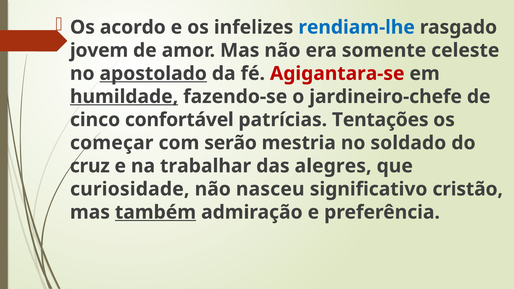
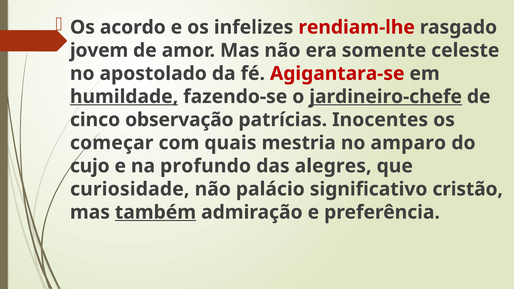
rendiam-lhe colour: blue -> red
apostolado underline: present -> none
jardineiro-chefe underline: none -> present
confortável: confortável -> observação
Tentações: Tentações -> Inocentes
serão: serão -> quais
soldado: soldado -> amparo
cruz: cruz -> cujo
trabalhar: trabalhar -> profundo
nasceu: nasceu -> palácio
